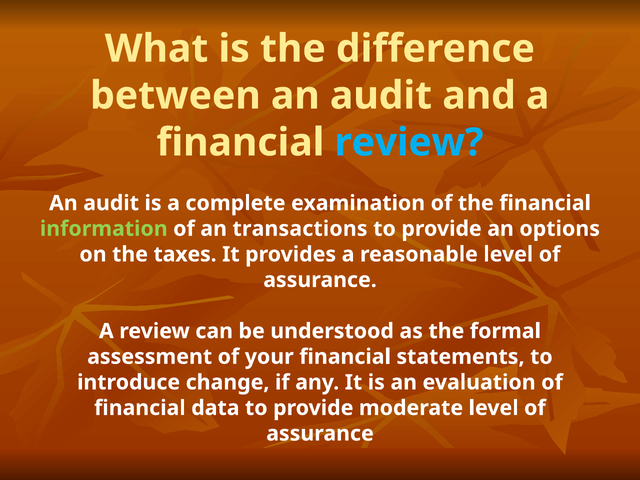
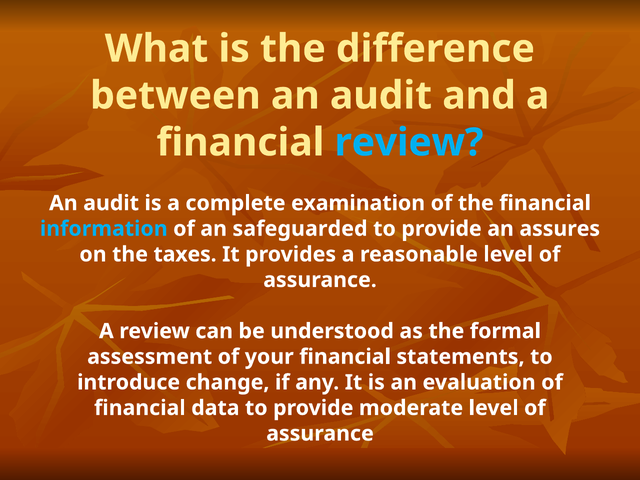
information colour: light green -> light blue
transactions: transactions -> safeguarded
options: options -> assures
